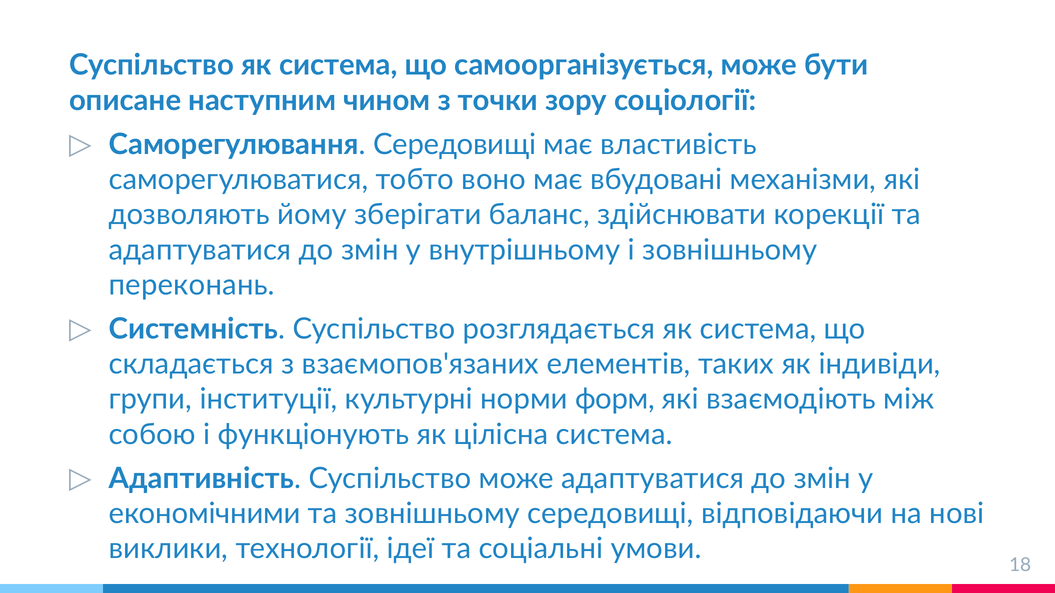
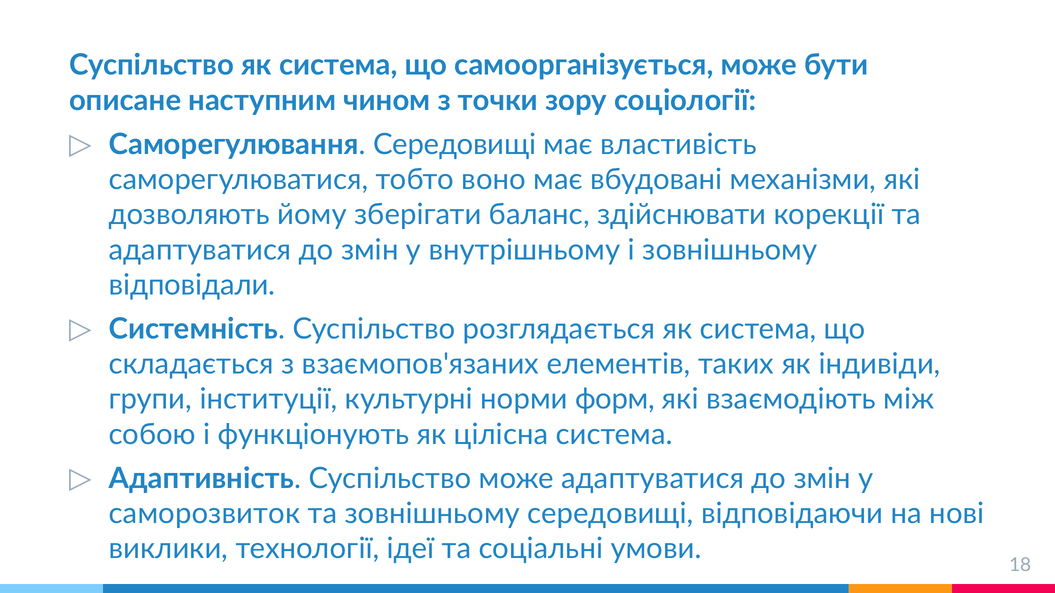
переконань: переконань -> відповідали
економічними: економічними -> саморозвиток
